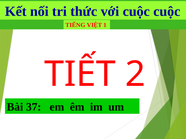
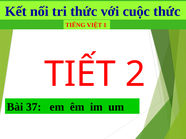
cuộc cuộc: cuộc -> thức
